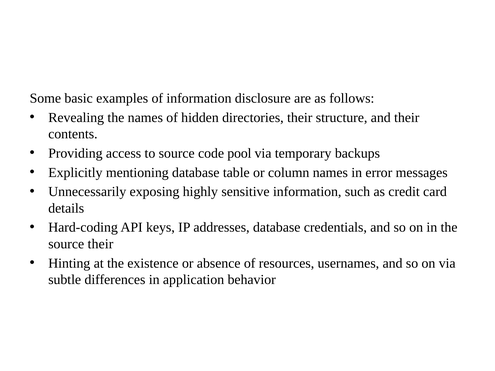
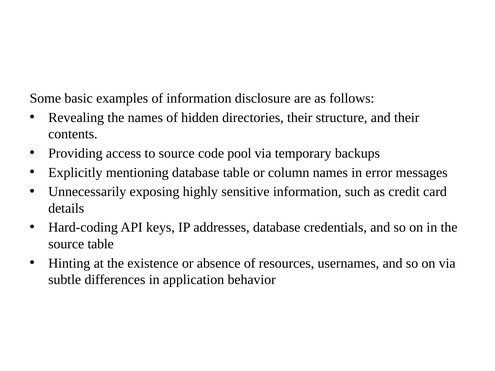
source their: their -> table
